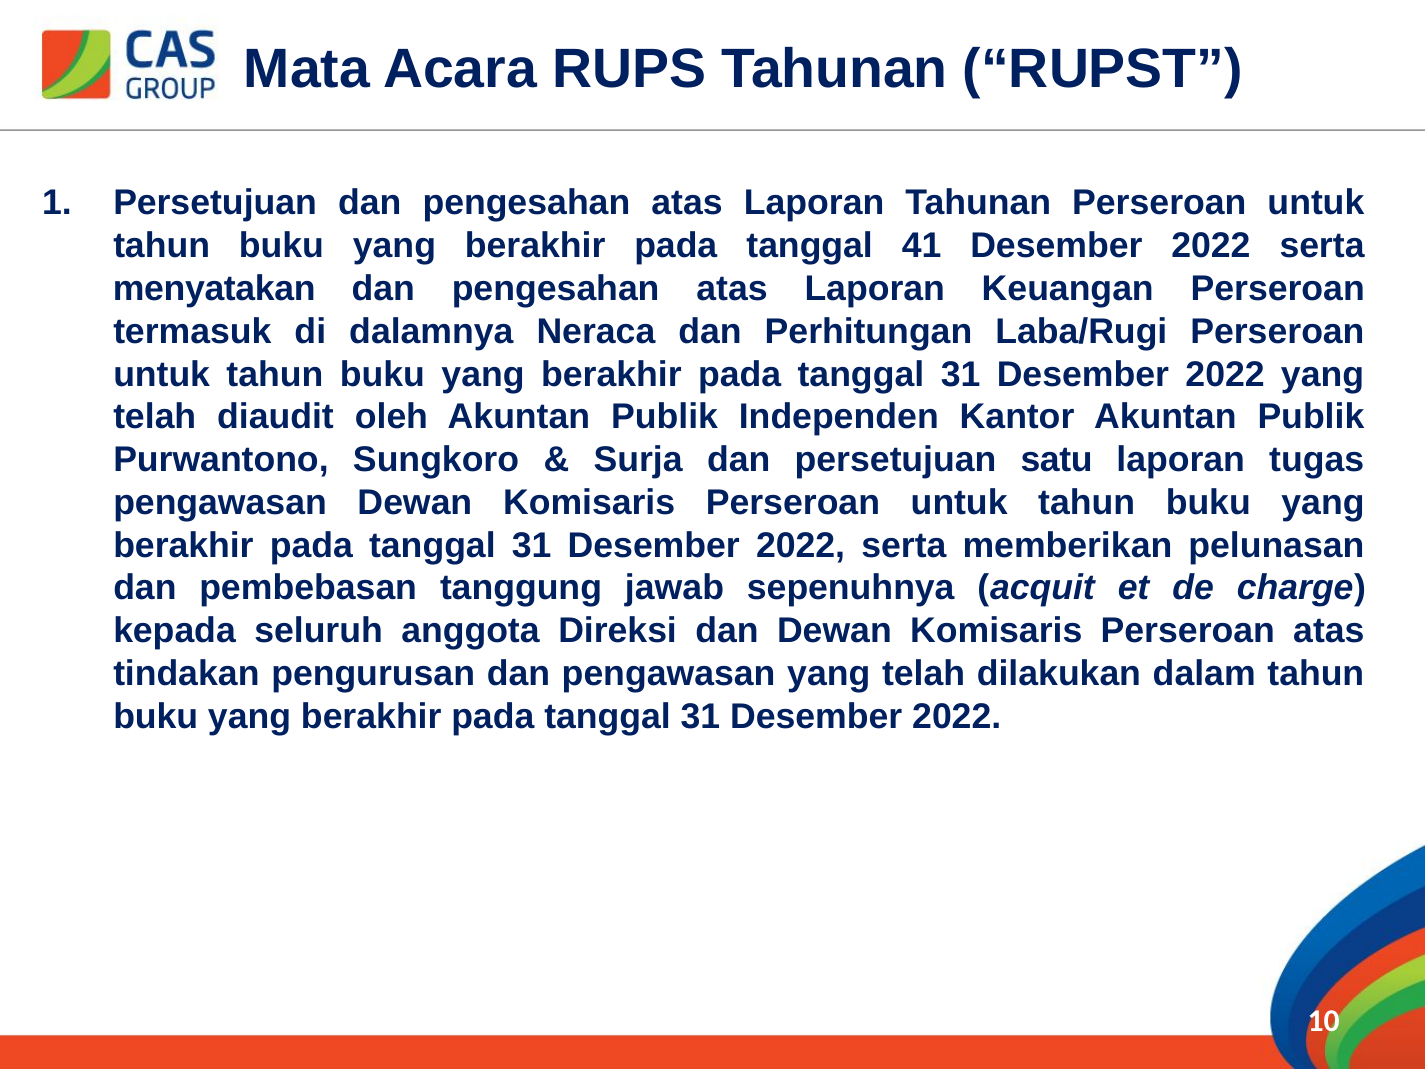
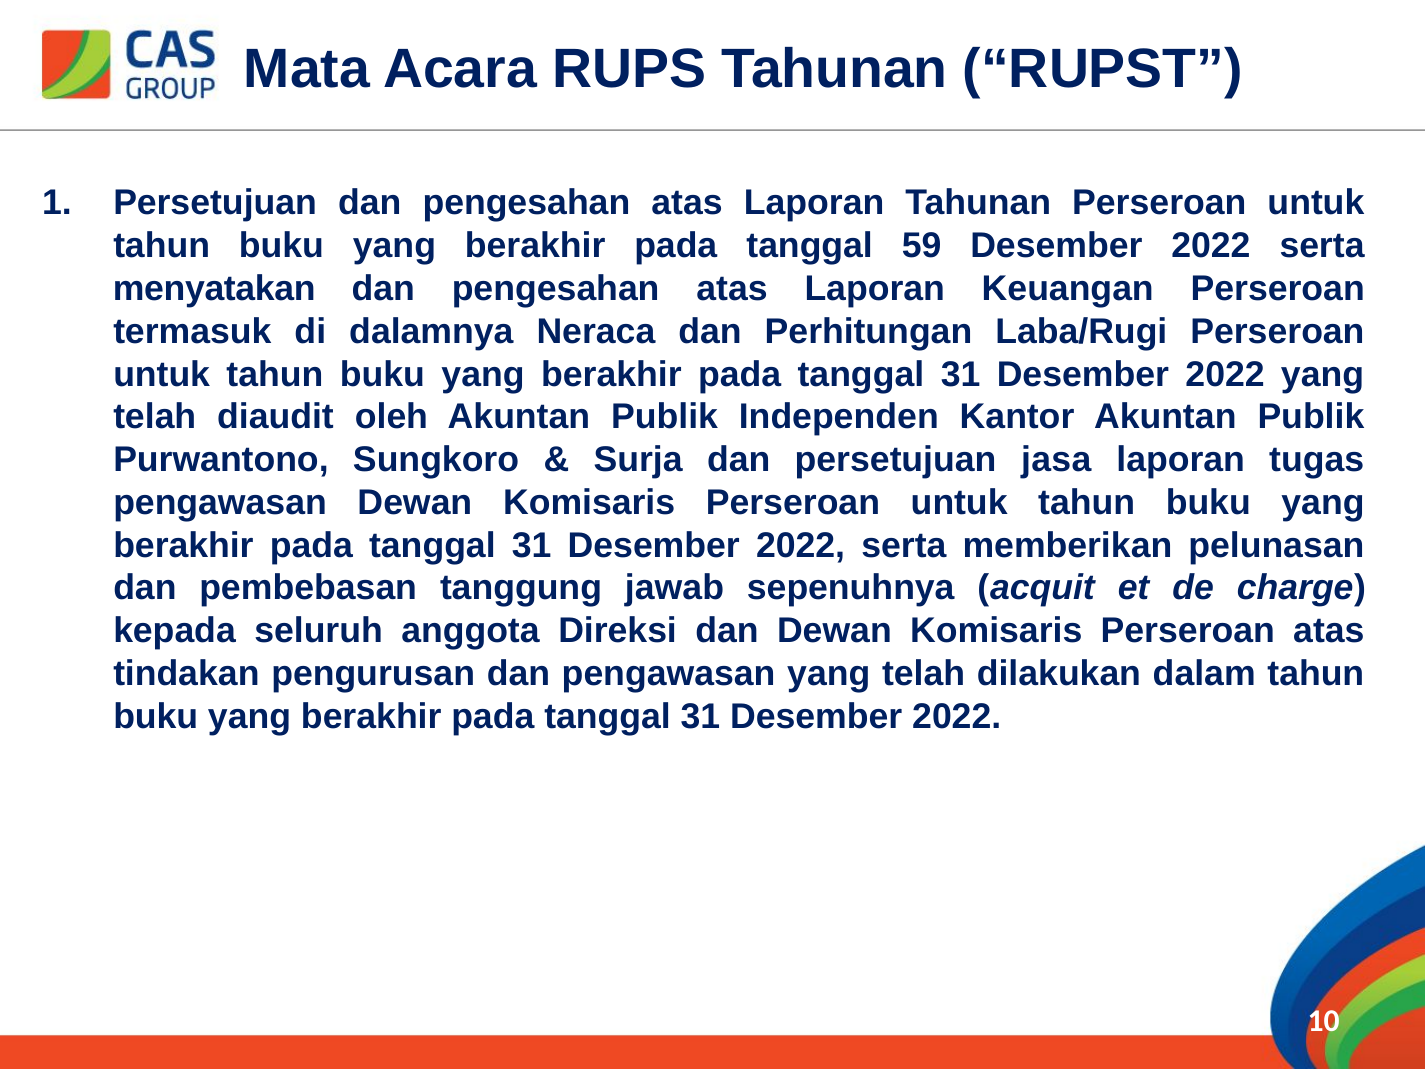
41: 41 -> 59
satu: satu -> jasa
